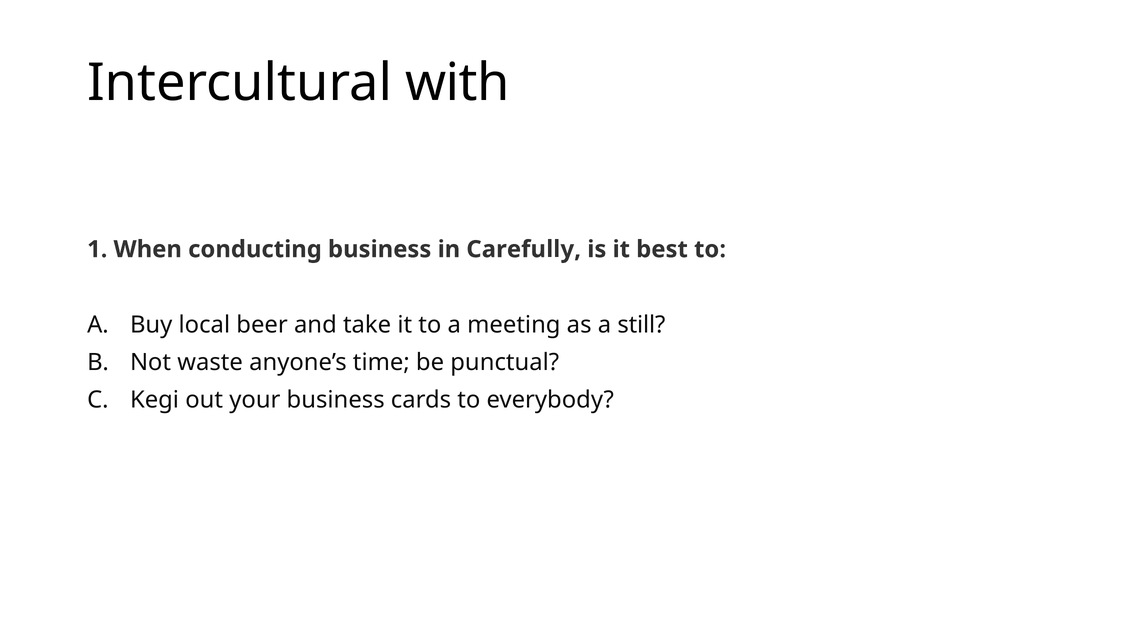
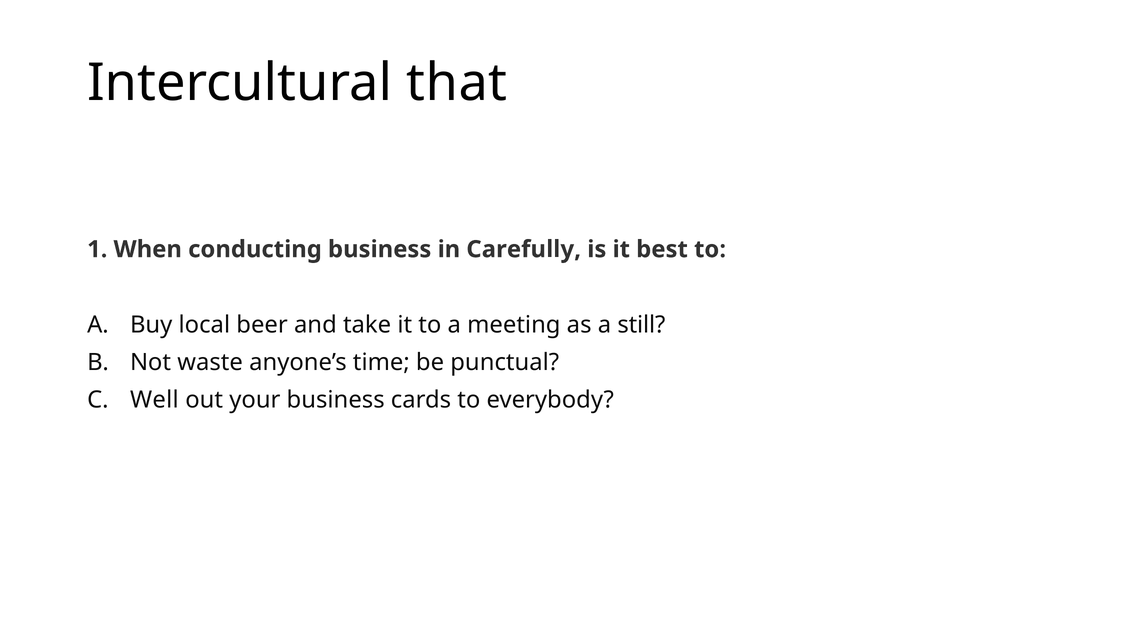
with: with -> that
Kegi: Kegi -> Well
